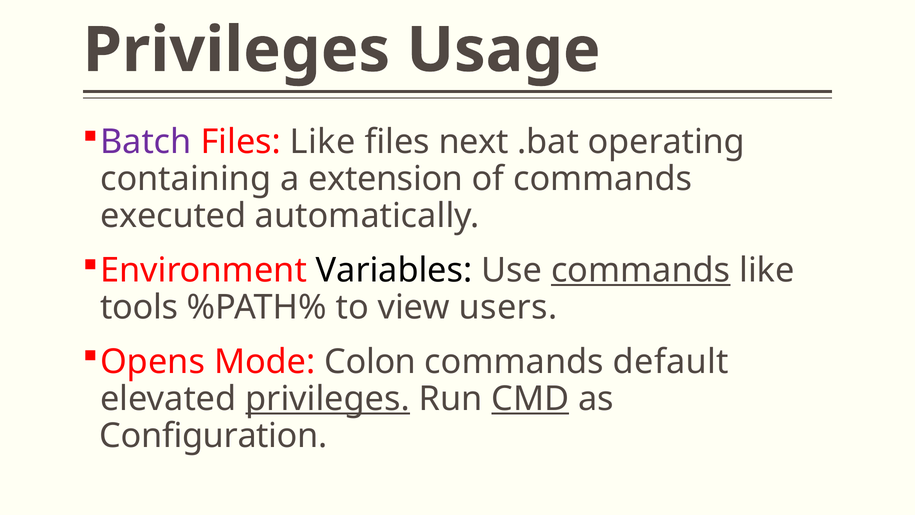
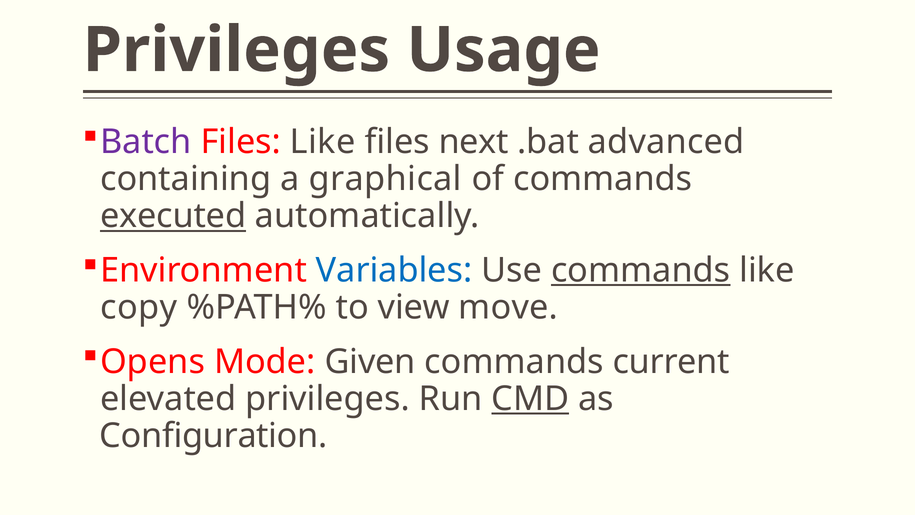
operating: operating -> advanced
extension: extension -> graphical
executed underline: none -> present
Variables colour: black -> blue
tools: tools -> copy
users: users -> move
Colon: Colon -> Given
default: default -> current
privileges at (328, 399) underline: present -> none
